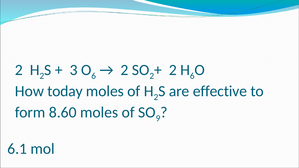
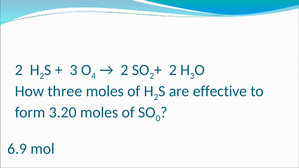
6 at (94, 76): 6 -> 4
6 at (192, 76): 6 -> 3
today: today -> three
8.60: 8.60 -> 3.20
9: 9 -> 0
6.1: 6.1 -> 6.9
